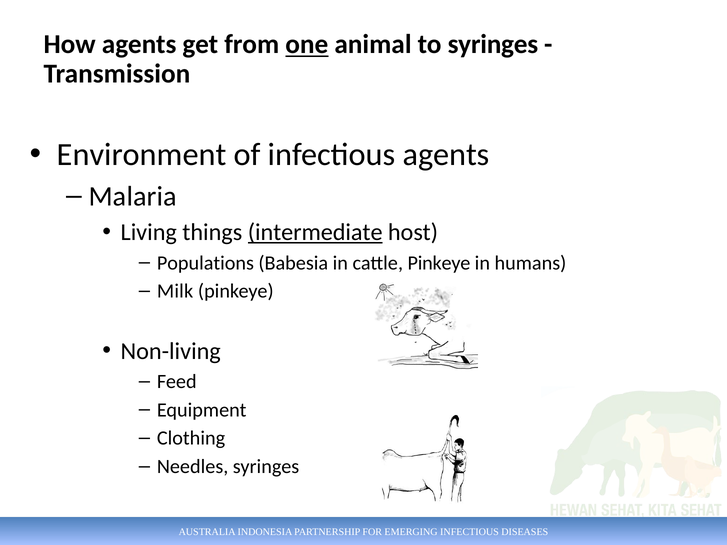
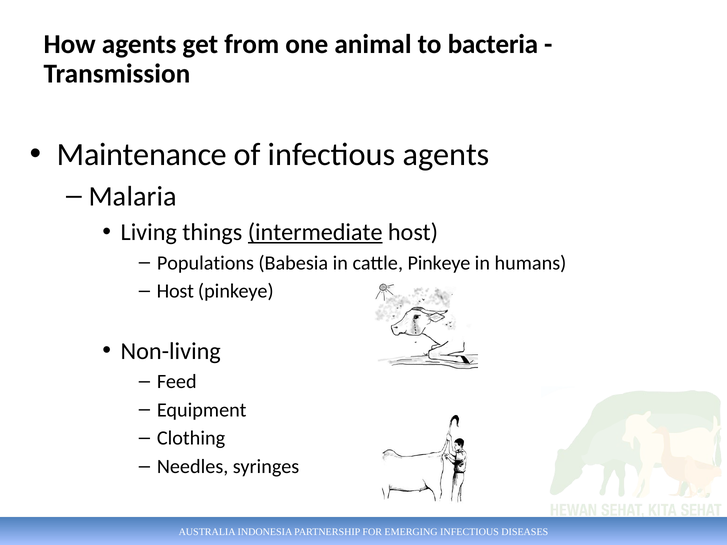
one underline: present -> none
to syringes: syringes -> bacteria
Environment: Environment -> Maintenance
Milk at (175, 291): Milk -> Host
